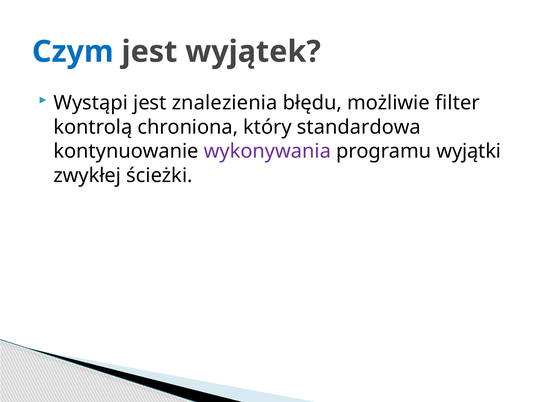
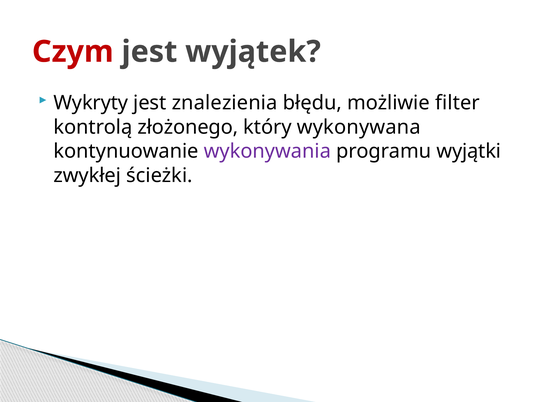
Czym colour: blue -> red
Wystąpi: Wystąpi -> Wykryty
chroniona: chroniona -> złożonego
standardowa: standardowa -> wykonywana
